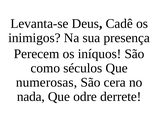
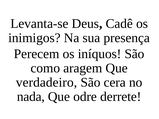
séculos: séculos -> aragem
numerosas: numerosas -> verdadeiro
